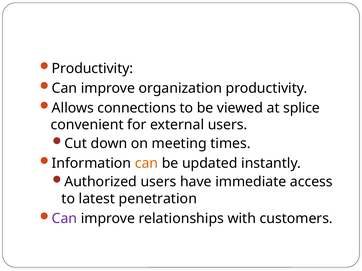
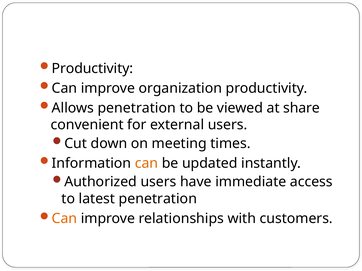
Allows connections: connections -> penetration
splice: splice -> share
Can at (64, 219) colour: purple -> orange
